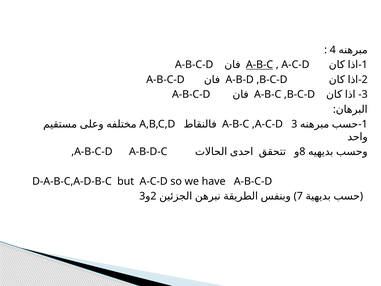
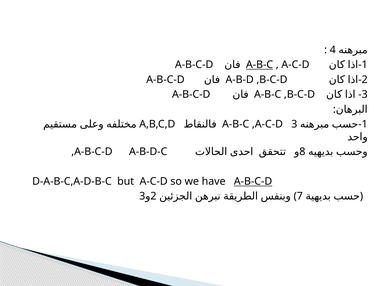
A-B-C-D at (253, 181) underline: none -> present
